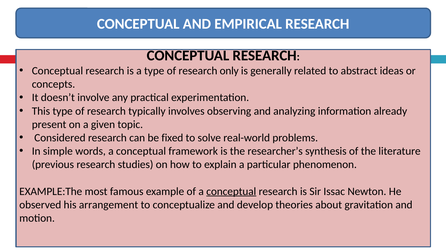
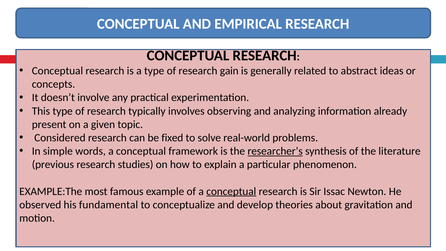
only: only -> gain
researcher’s underline: none -> present
arrangement: arrangement -> fundamental
